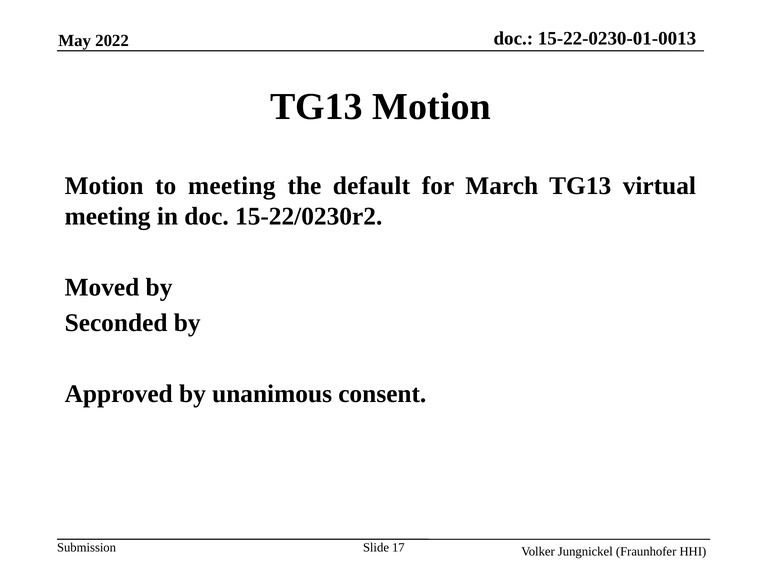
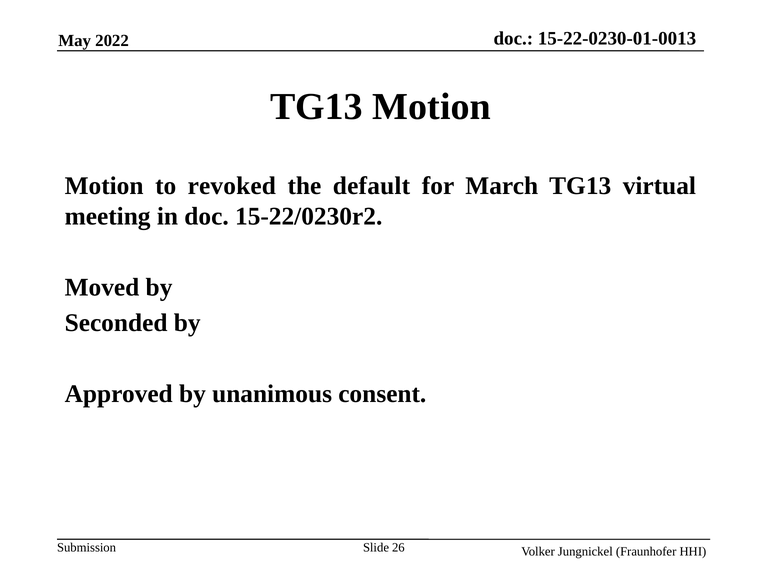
to meeting: meeting -> revoked
17: 17 -> 26
